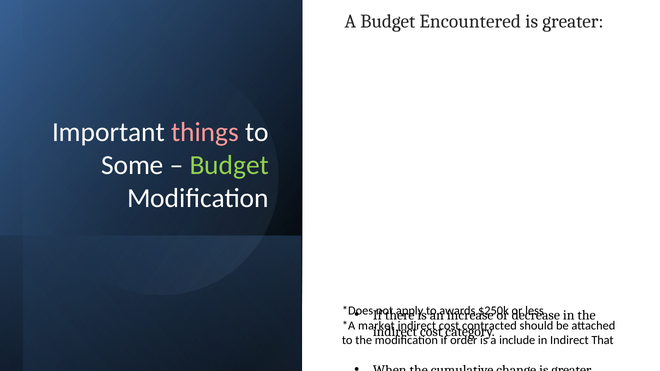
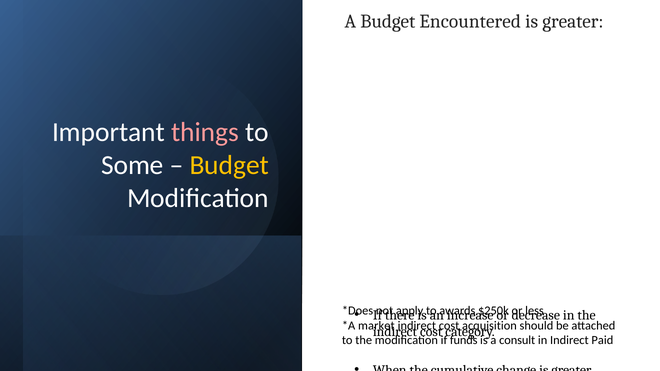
Budget at (229, 165) colour: light green -> yellow
contracted: contracted -> acquisition
order: order -> funds
include: include -> consult
Indirect That: That -> Paid
